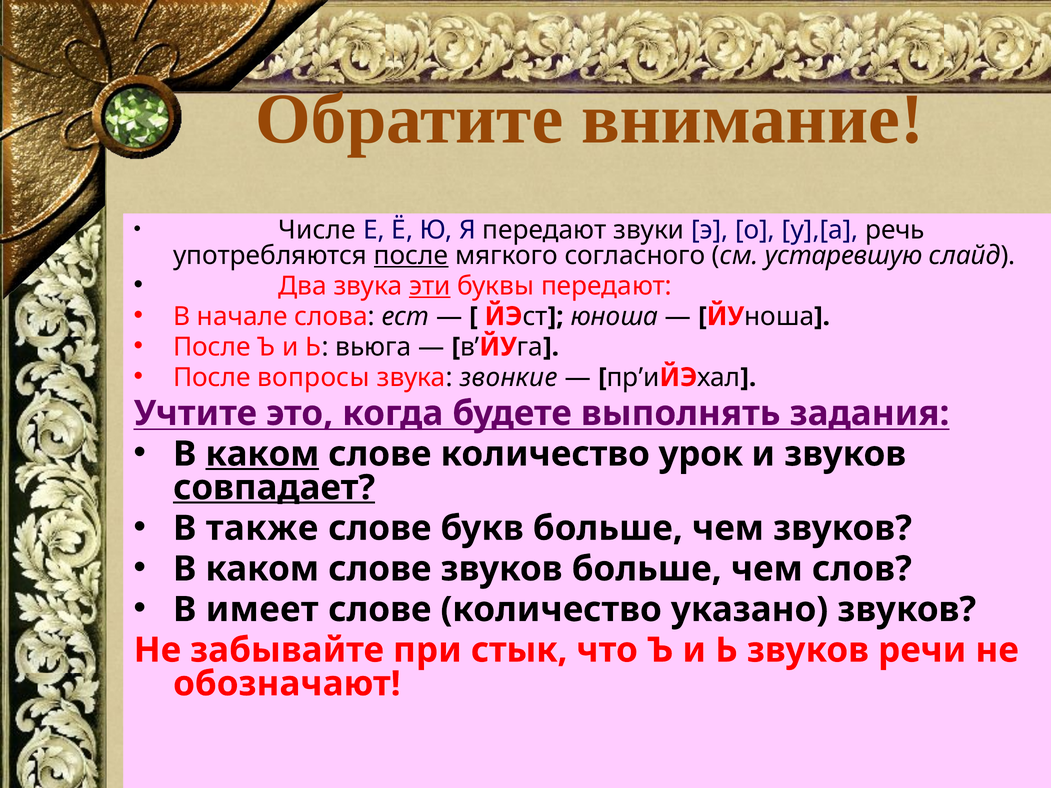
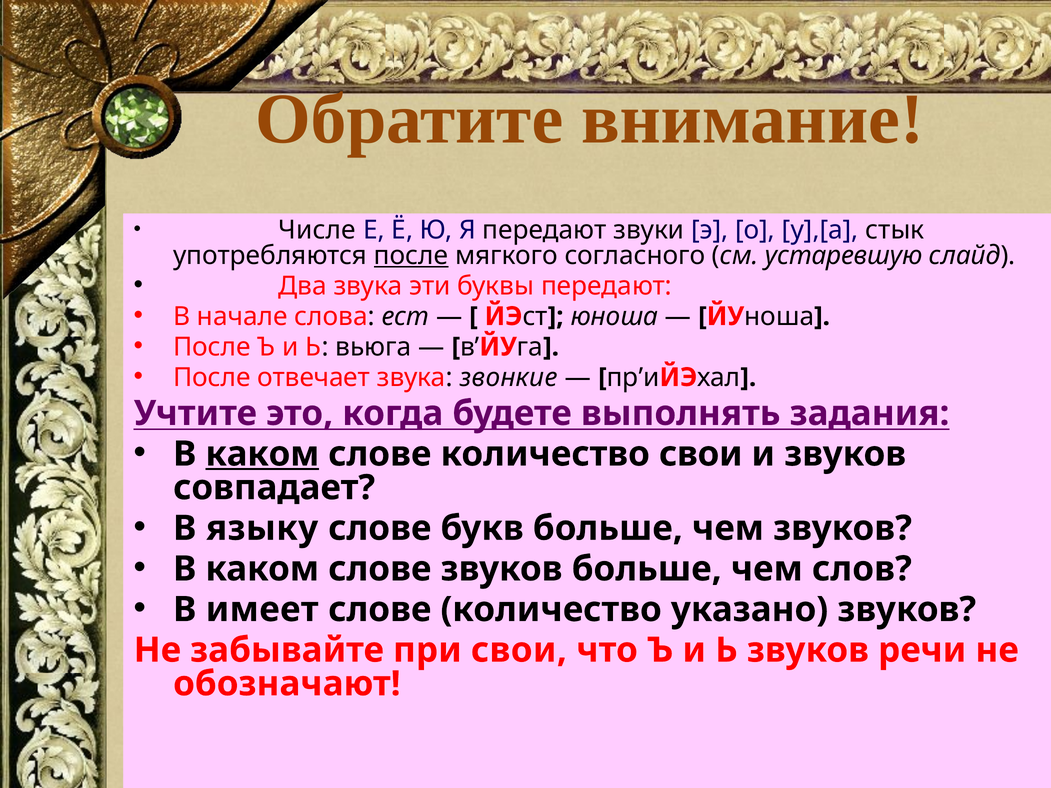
речь: речь -> стык
эти underline: present -> none
вопросы: вопросы -> отвечает
количество урок: урок -> свои
совпадает underline: present -> none
также: также -> языку
при стык: стык -> свои
